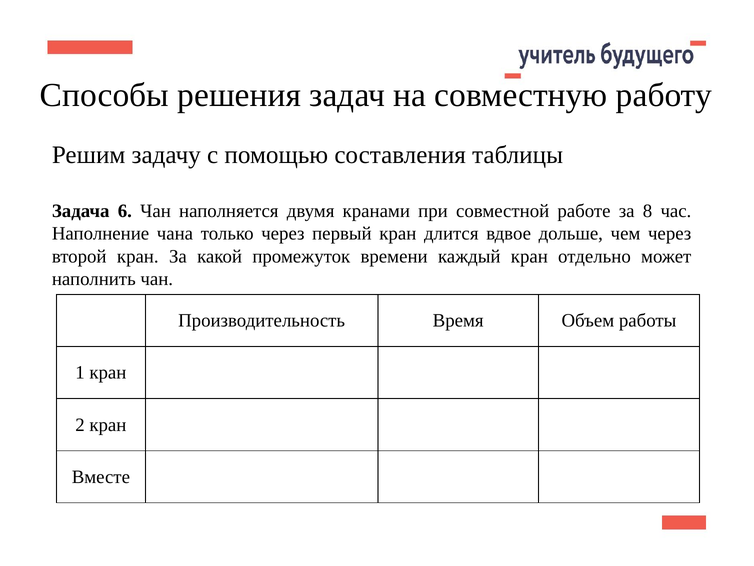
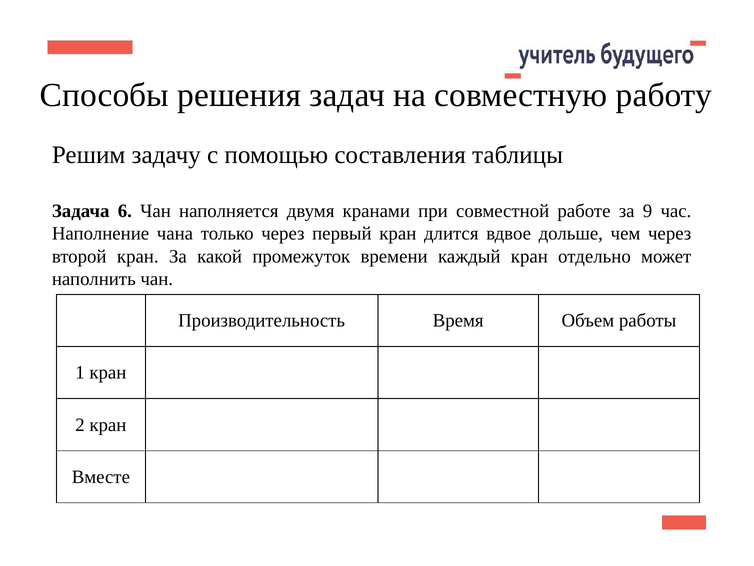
8: 8 -> 9
